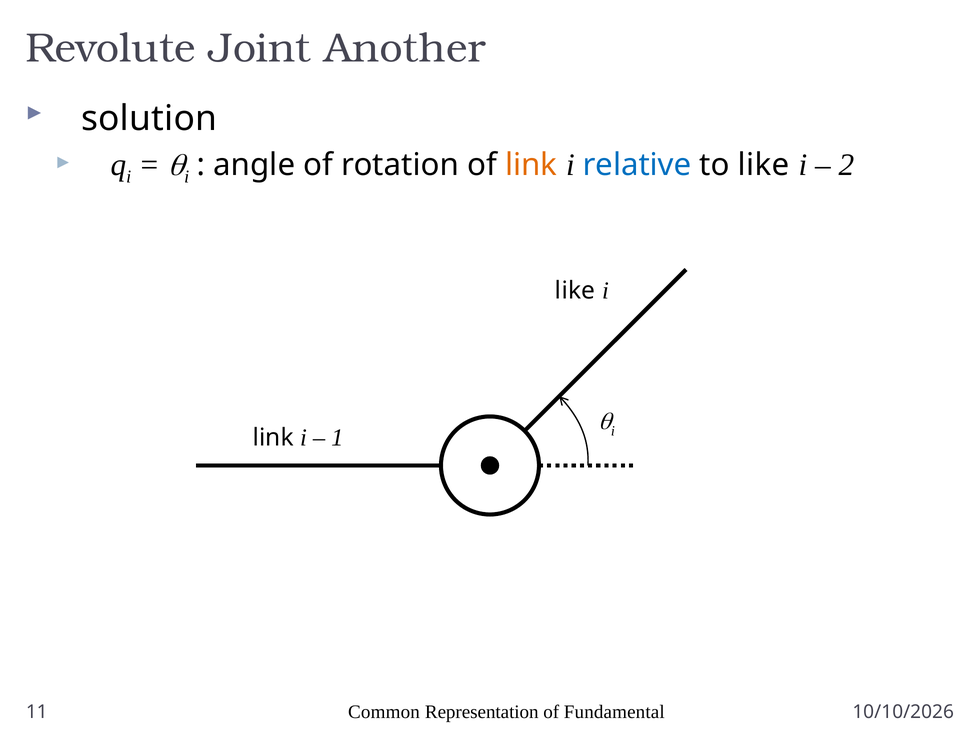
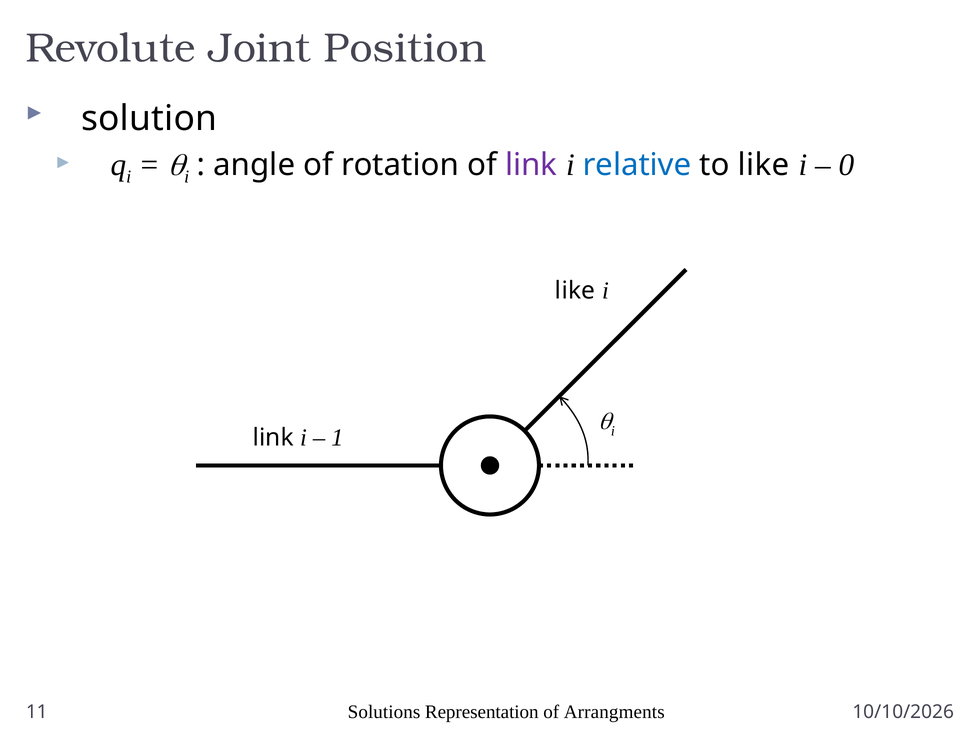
Another: Another -> Position
link at (531, 165) colour: orange -> purple
2: 2 -> 0
Common: Common -> Solutions
Fundamental: Fundamental -> Arrangments
